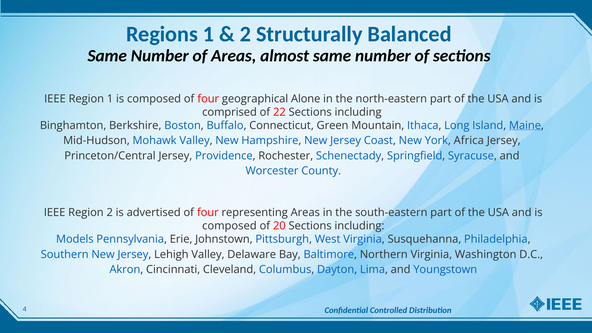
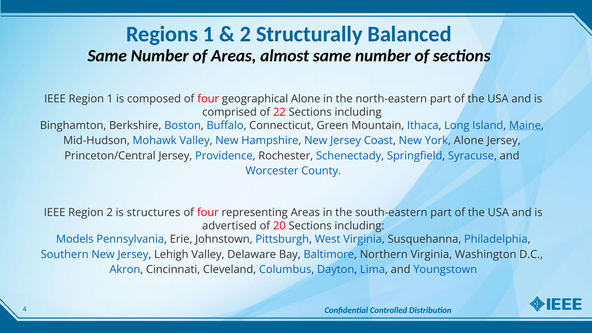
York Africa: Africa -> Alone
advertised: advertised -> structures
composed at (229, 226): composed -> advertised
